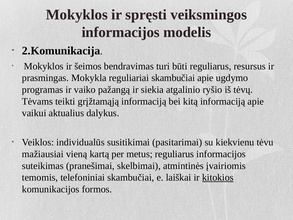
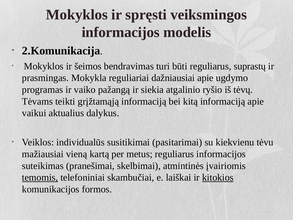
resursus: resursus -> suprastų
reguliariai skambučiai: skambučiai -> dažniausiai
temomis underline: none -> present
